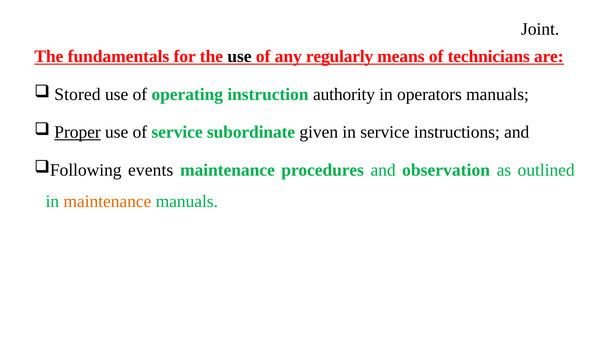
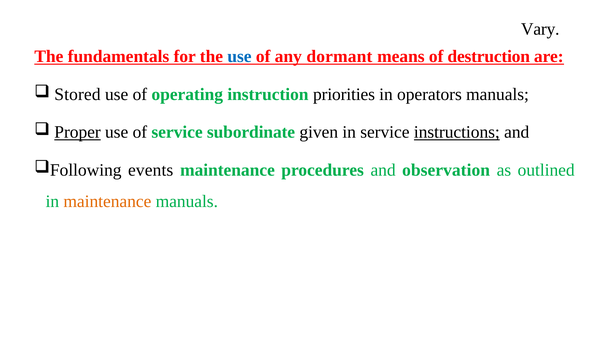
Joint: Joint -> Vary
use at (239, 56) colour: black -> blue
regularly: regularly -> dormant
technicians: technicians -> destruction
authority: authority -> priorities
instructions underline: none -> present
